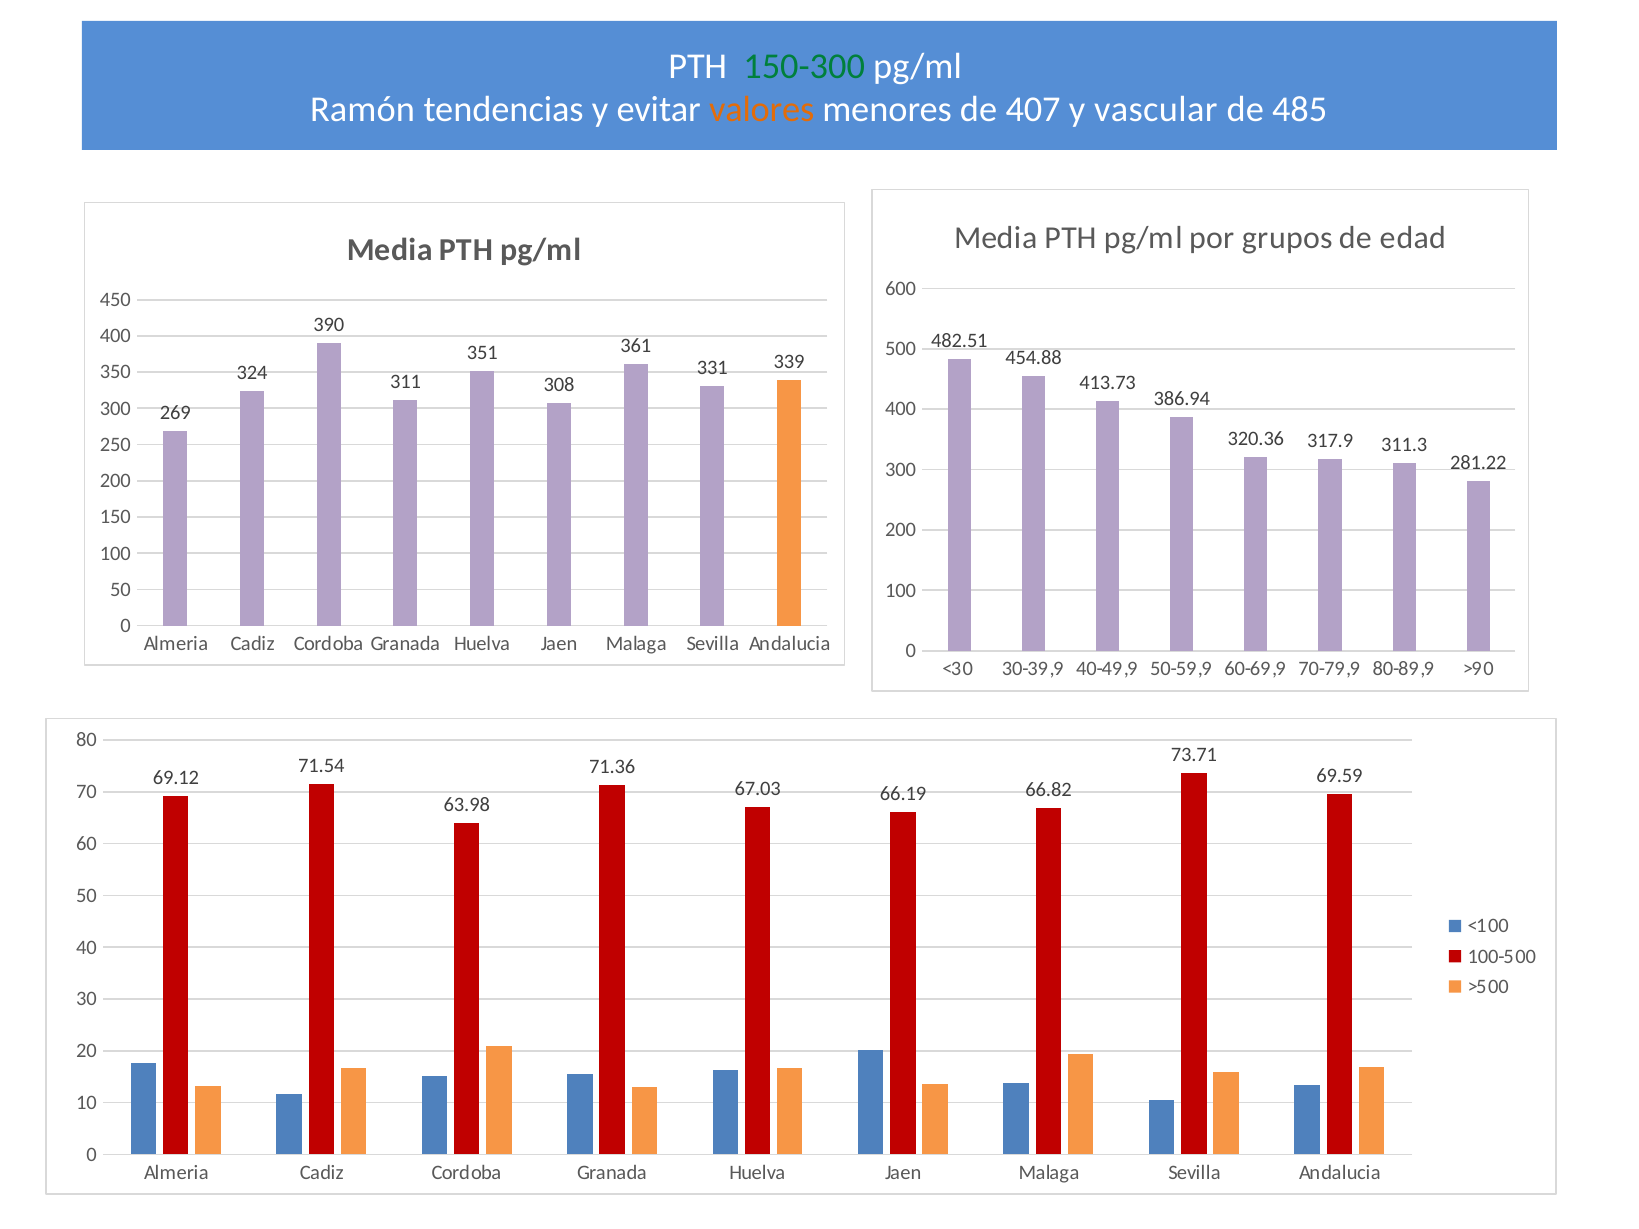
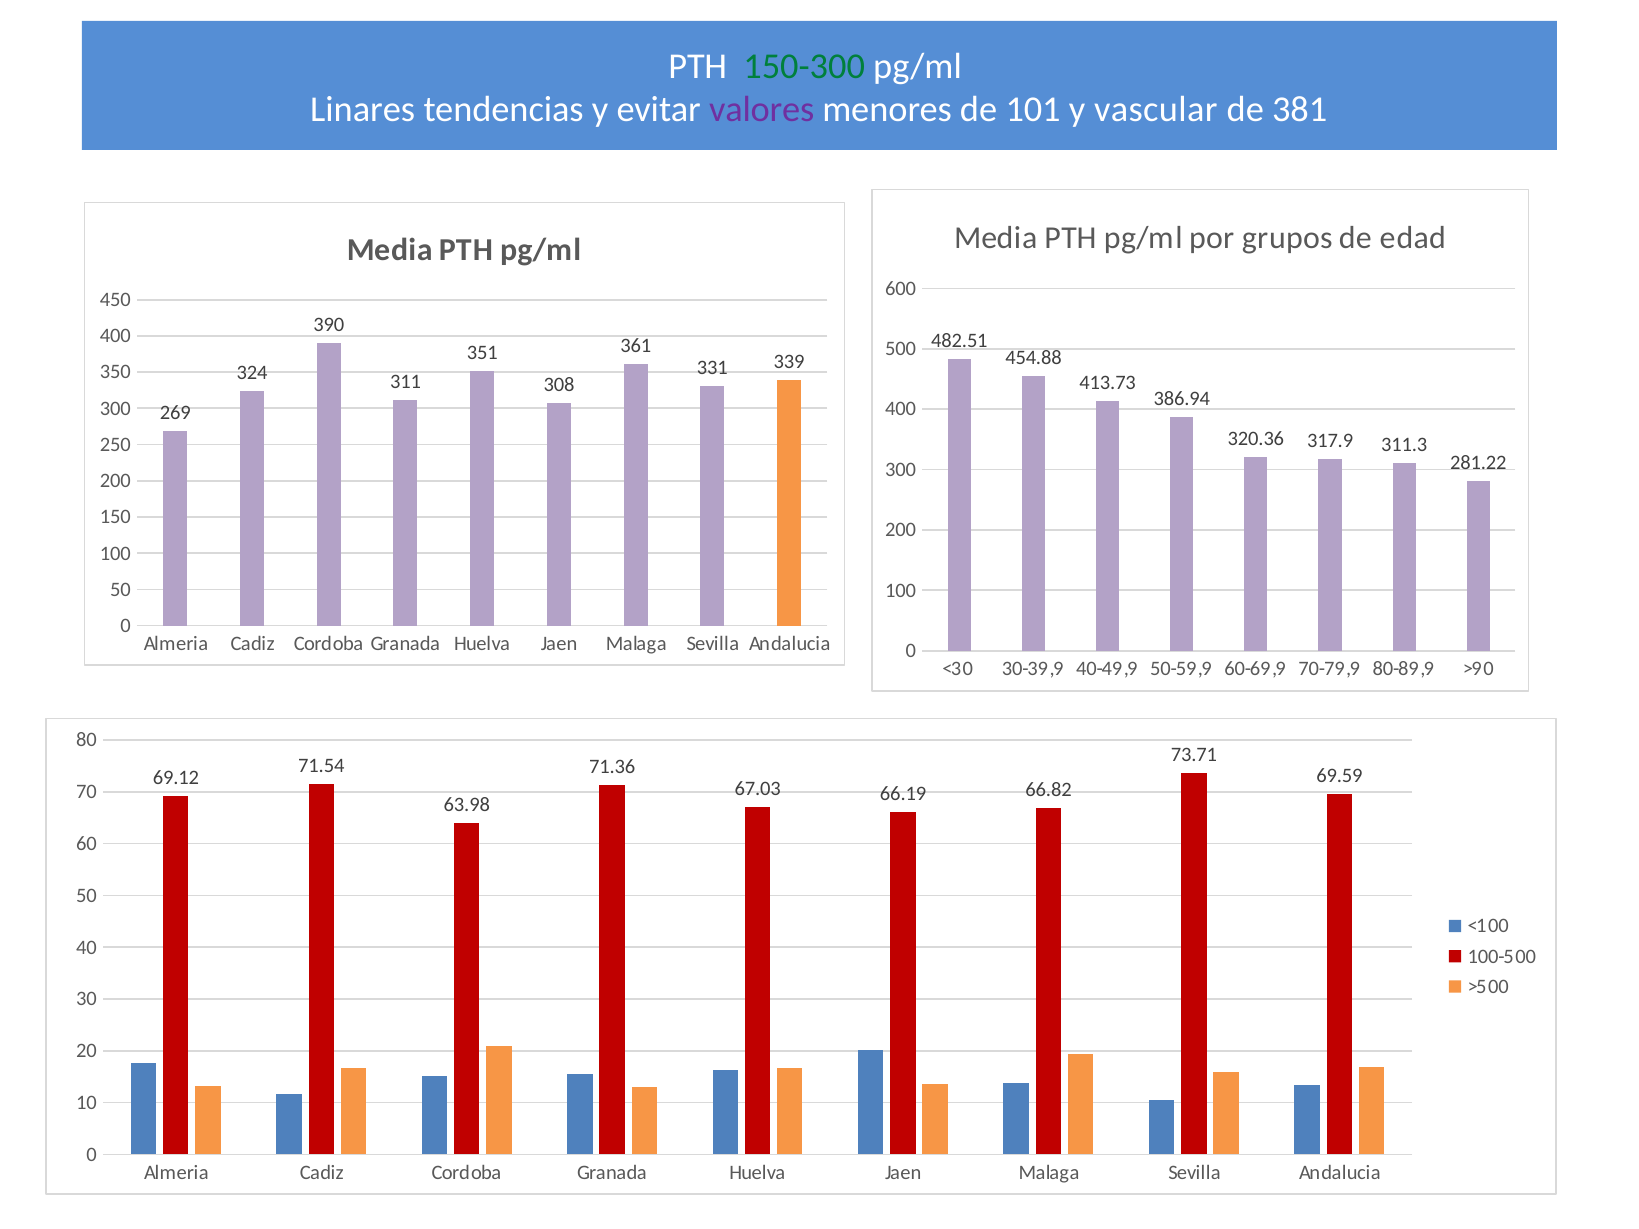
Ramón: Ramón -> Linares
valores colour: orange -> purple
407: 407 -> 101
485: 485 -> 381
